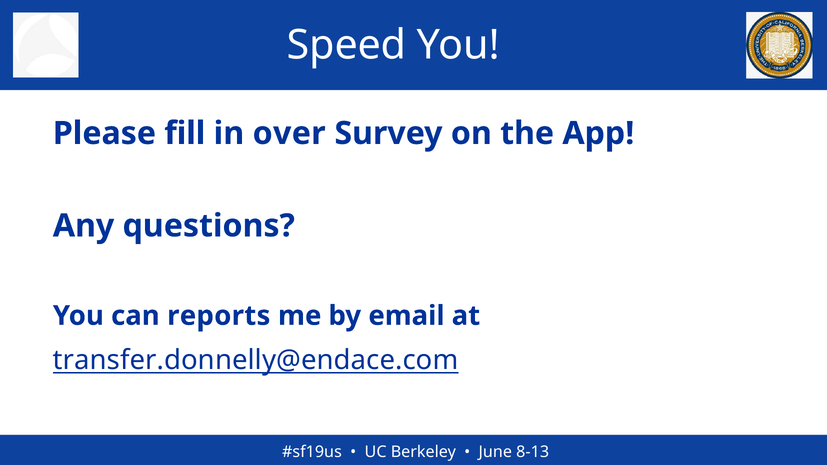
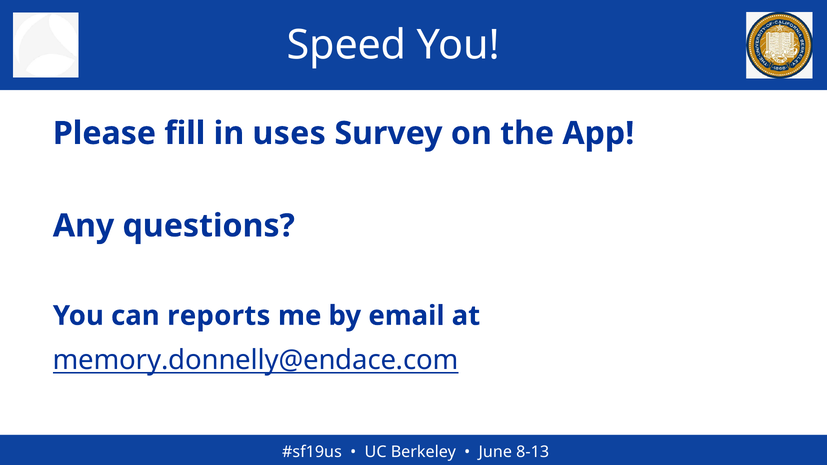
over: over -> uses
transfer.donnelly@endace.com: transfer.donnelly@endace.com -> memory.donnelly@endace.com
